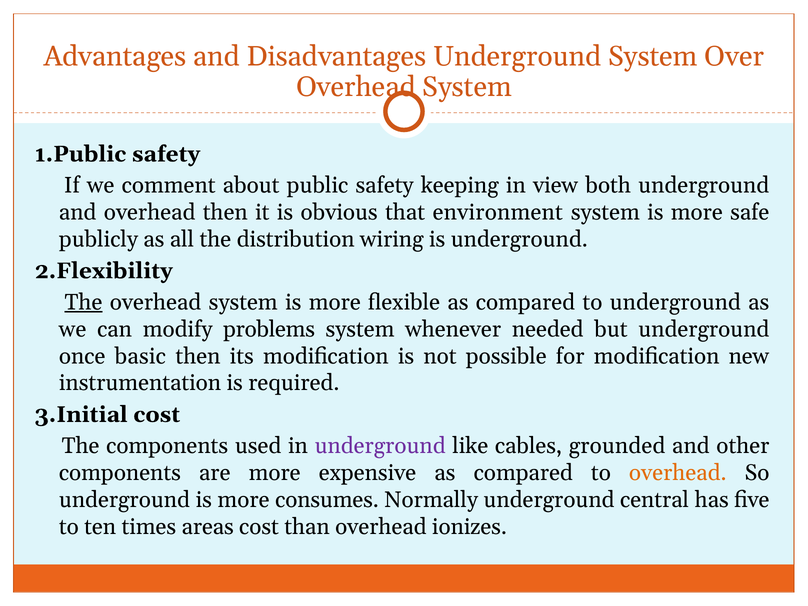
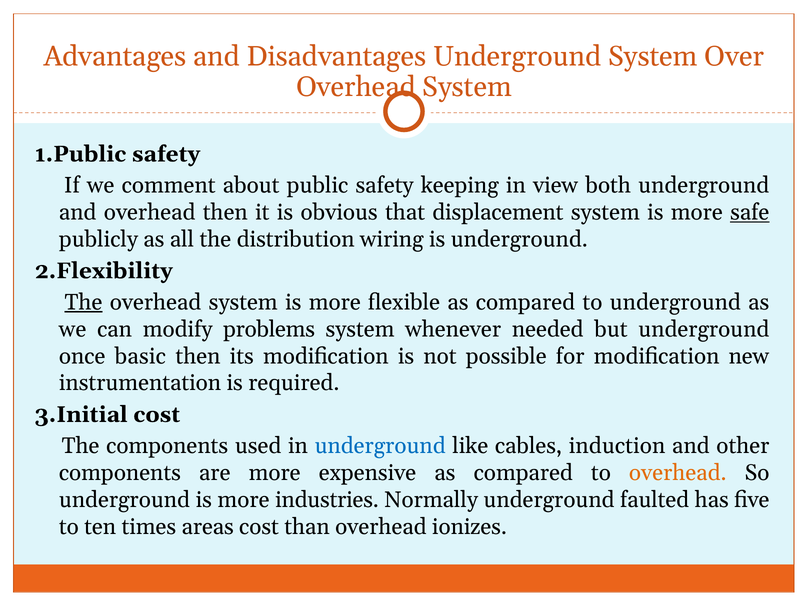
environment: environment -> displacement
safe underline: none -> present
underground at (380, 446) colour: purple -> blue
grounded: grounded -> induction
consumes: consumes -> industries
central: central -> faulted
